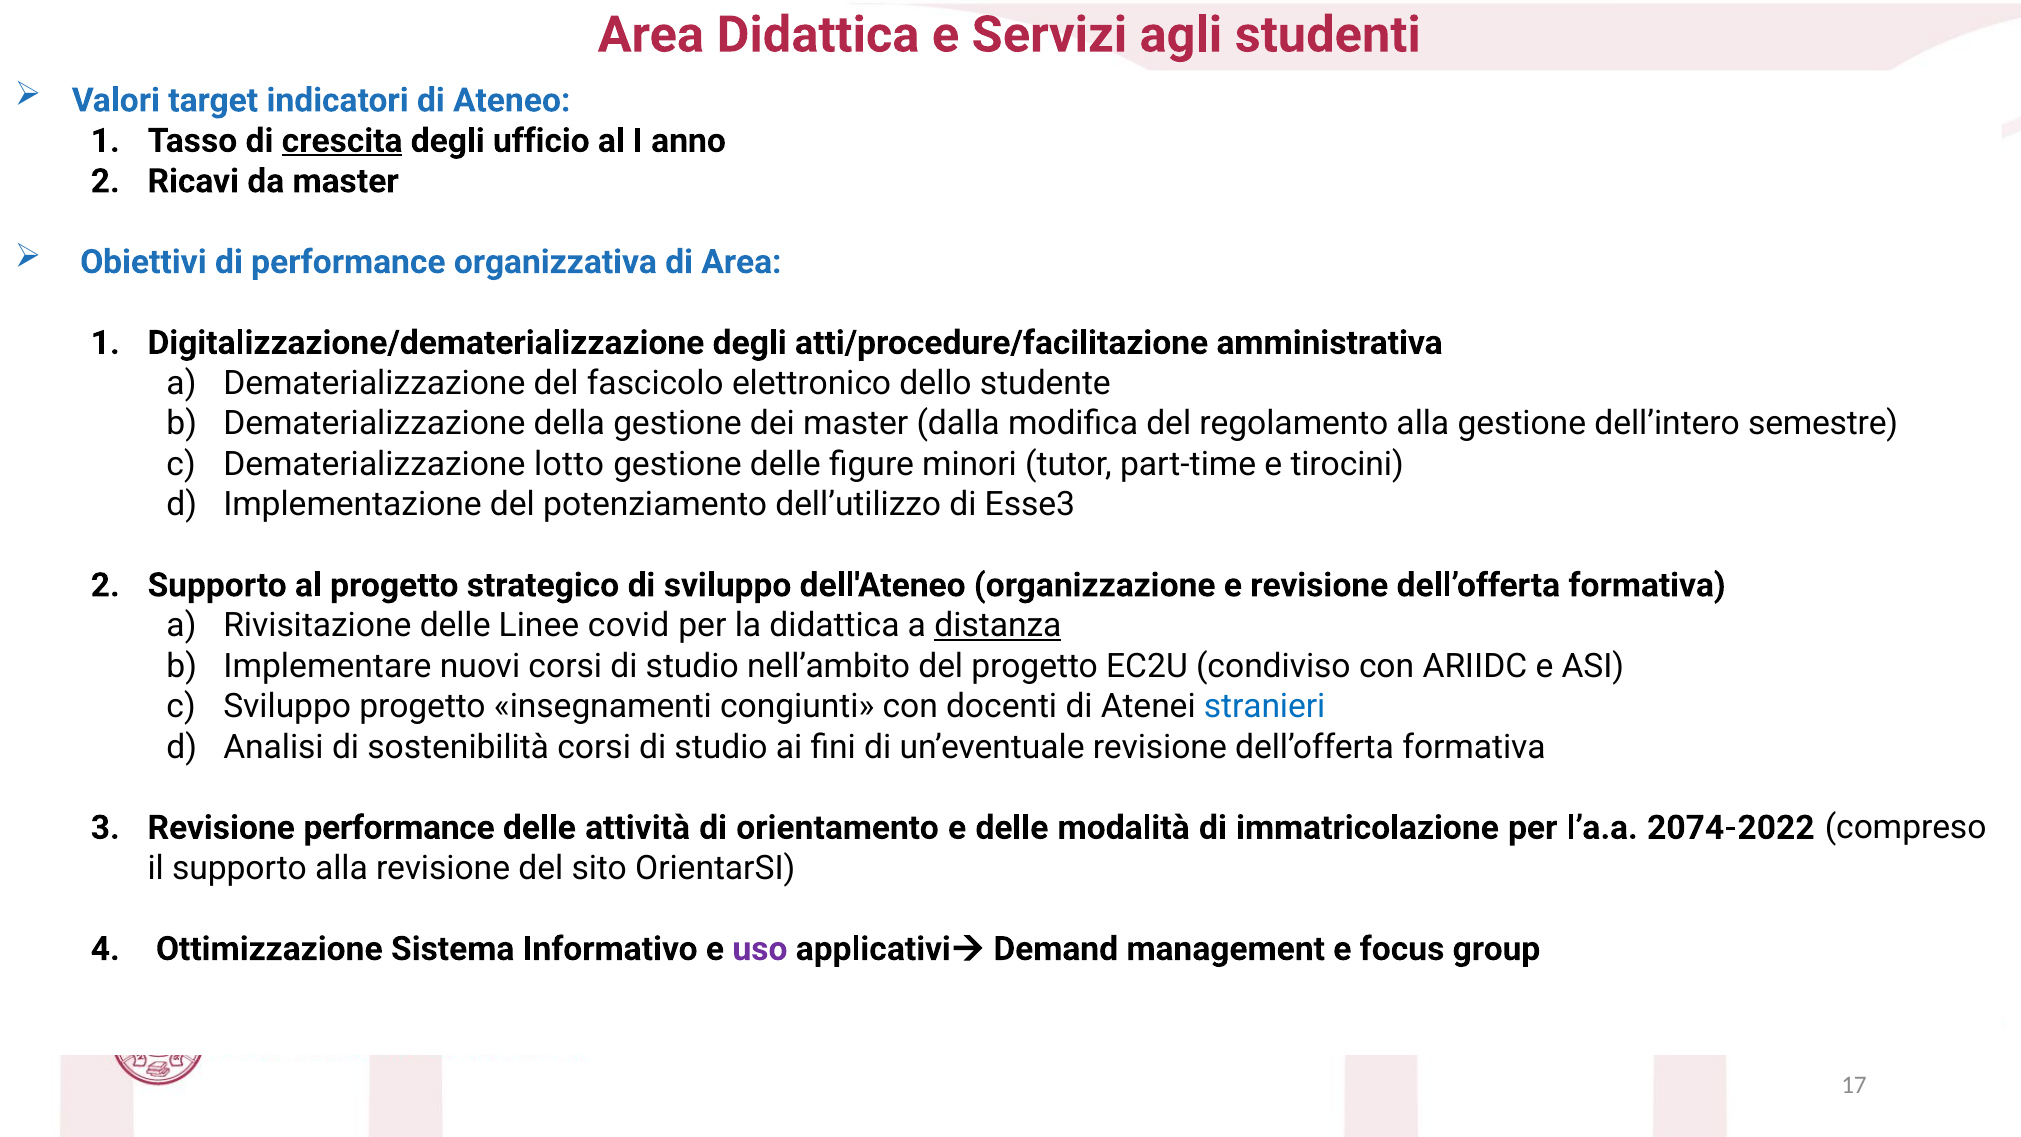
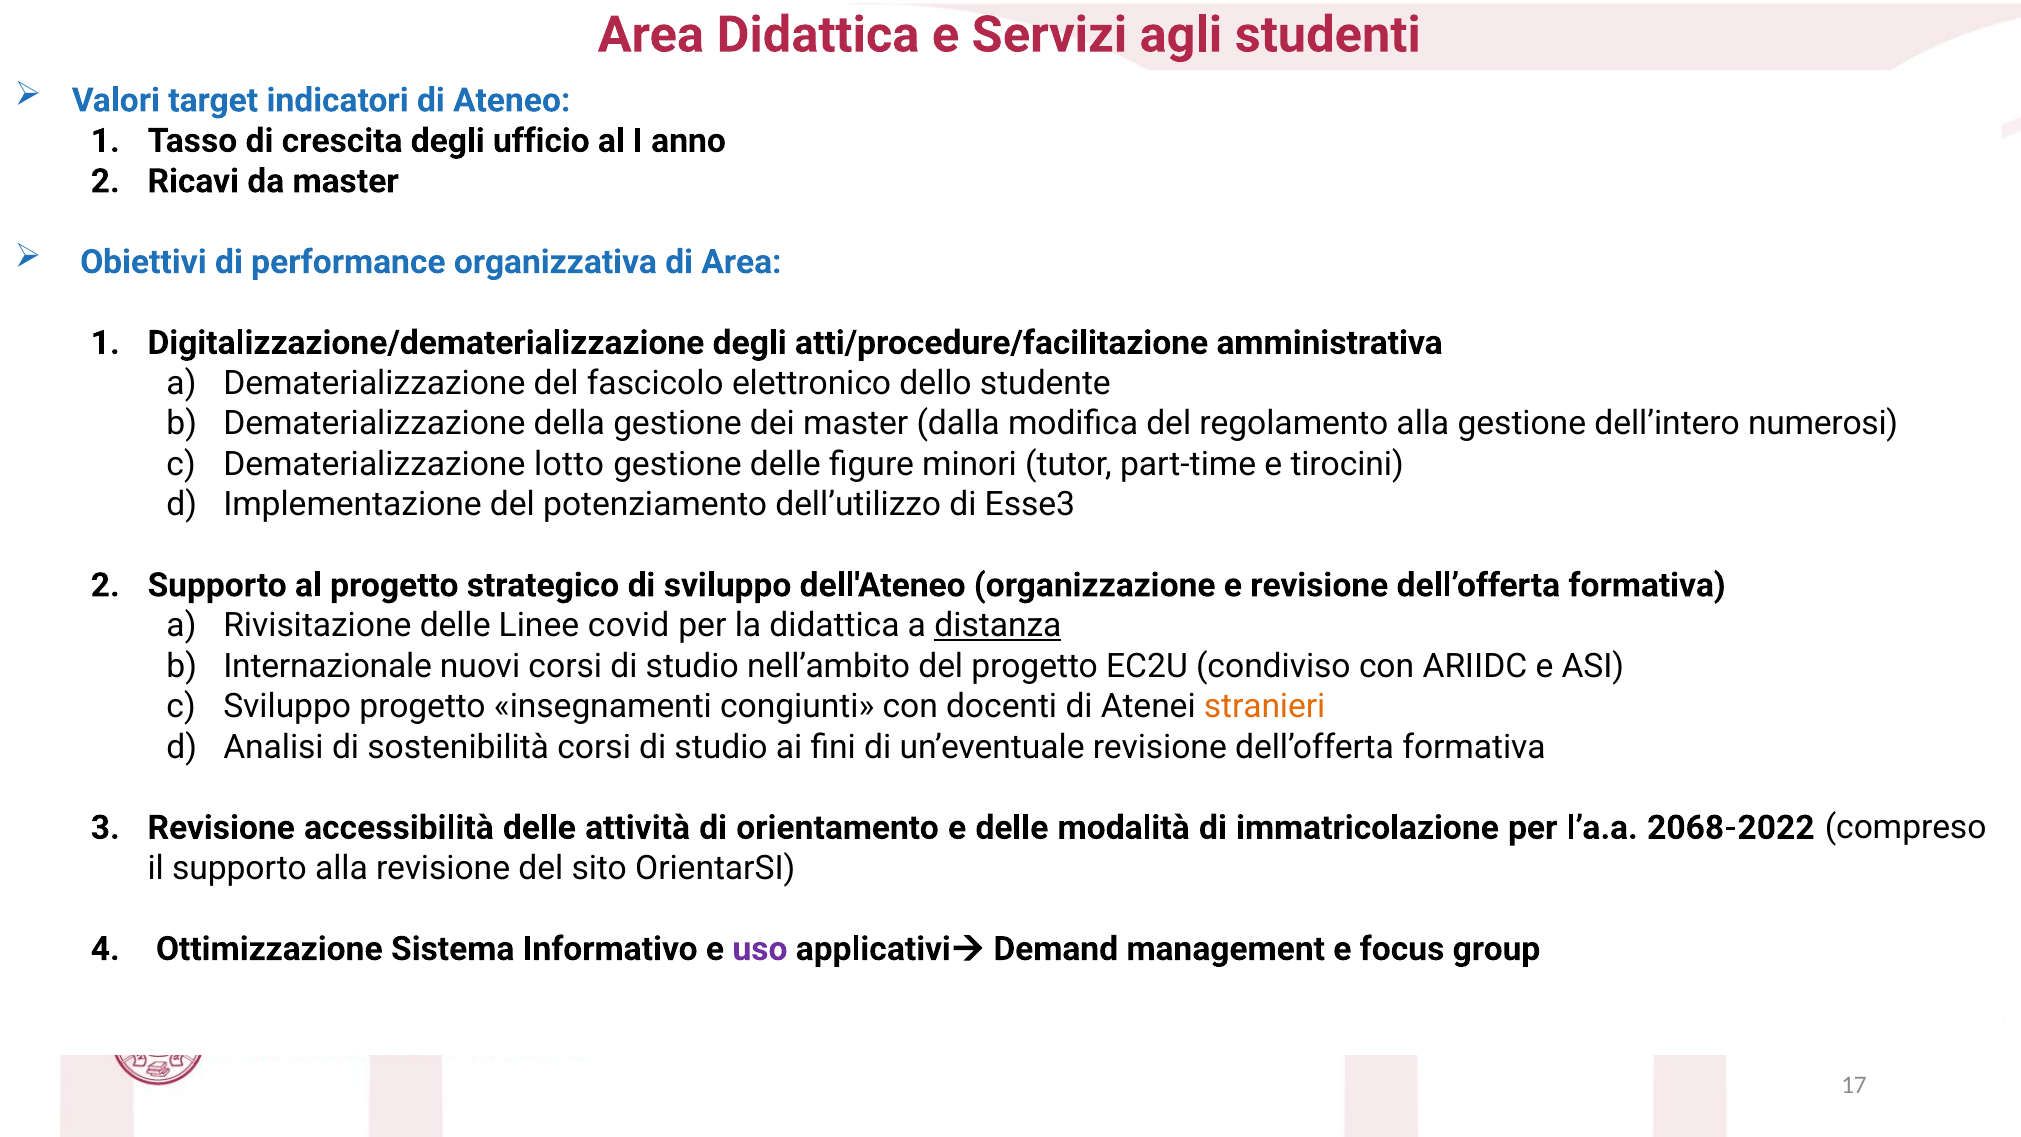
crescita underline: present -> none
semestre: semestre -> numerosi
Implementare: Implementare -> Internazionale
stranieri colour: blue -> orange
Revisione performance: performance -> accessibilità
2074-2022: 2074-2022 -> 2068-2022
